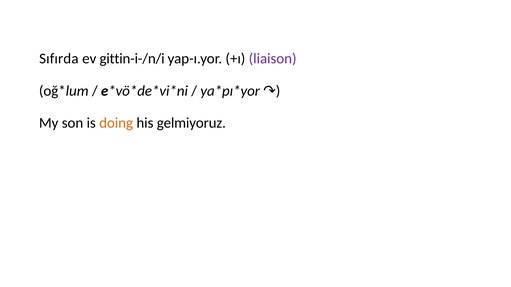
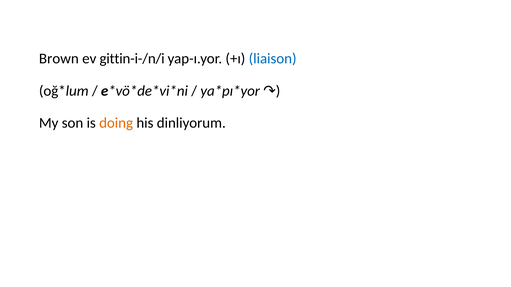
Sıfırda: Sıfırda -> Brown
liaison colour: purple -> blue
gelmiyoruz: gelmiyoruz -> dinliyorum
